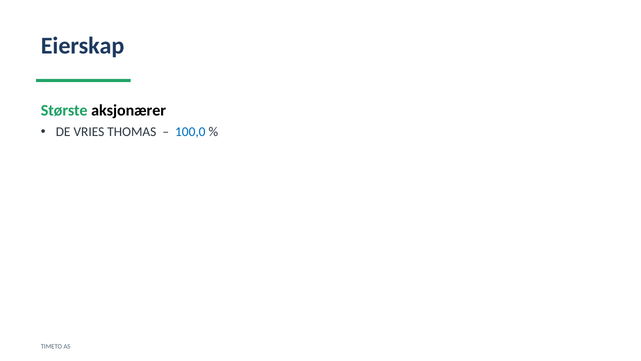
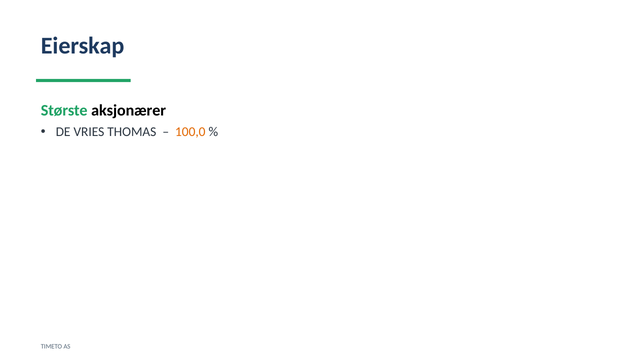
100,0 colour: blue -> orange
